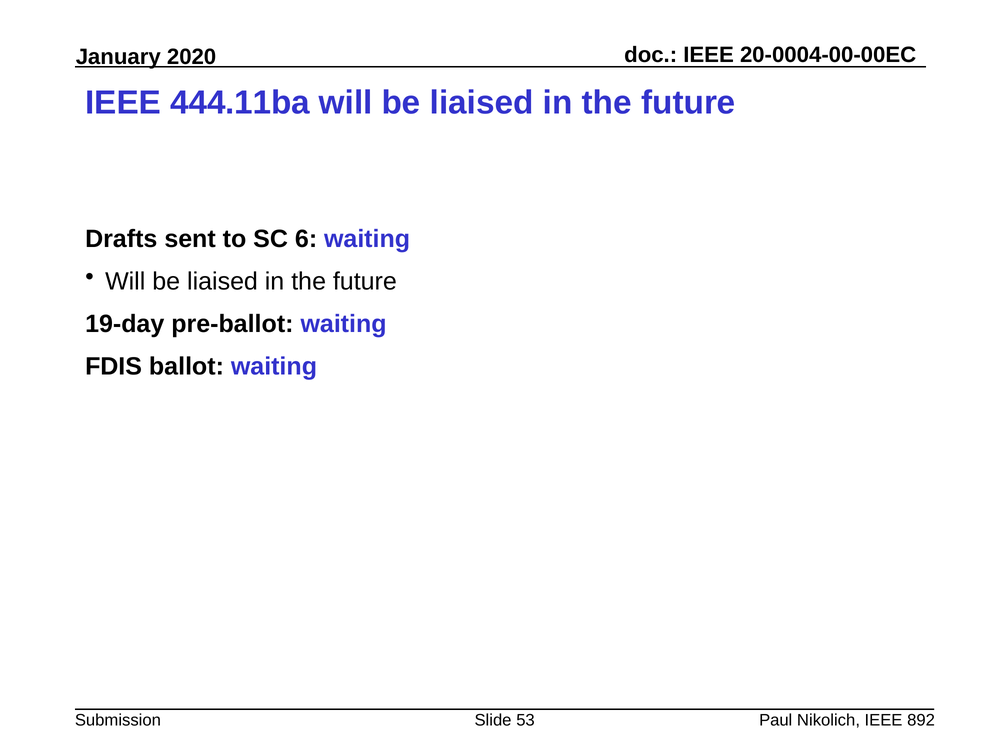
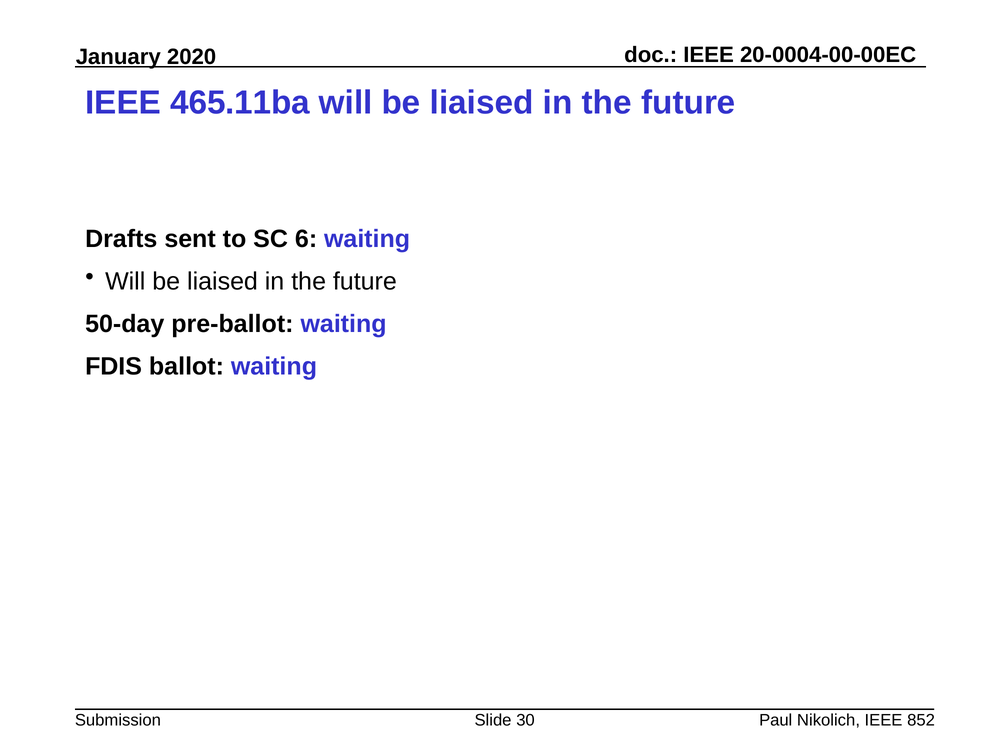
444.11ba: 444.11ba -> 465.11ba
19-day: 19-day -> 50-day
53: 53 -> 30
892: 892 -> 852
